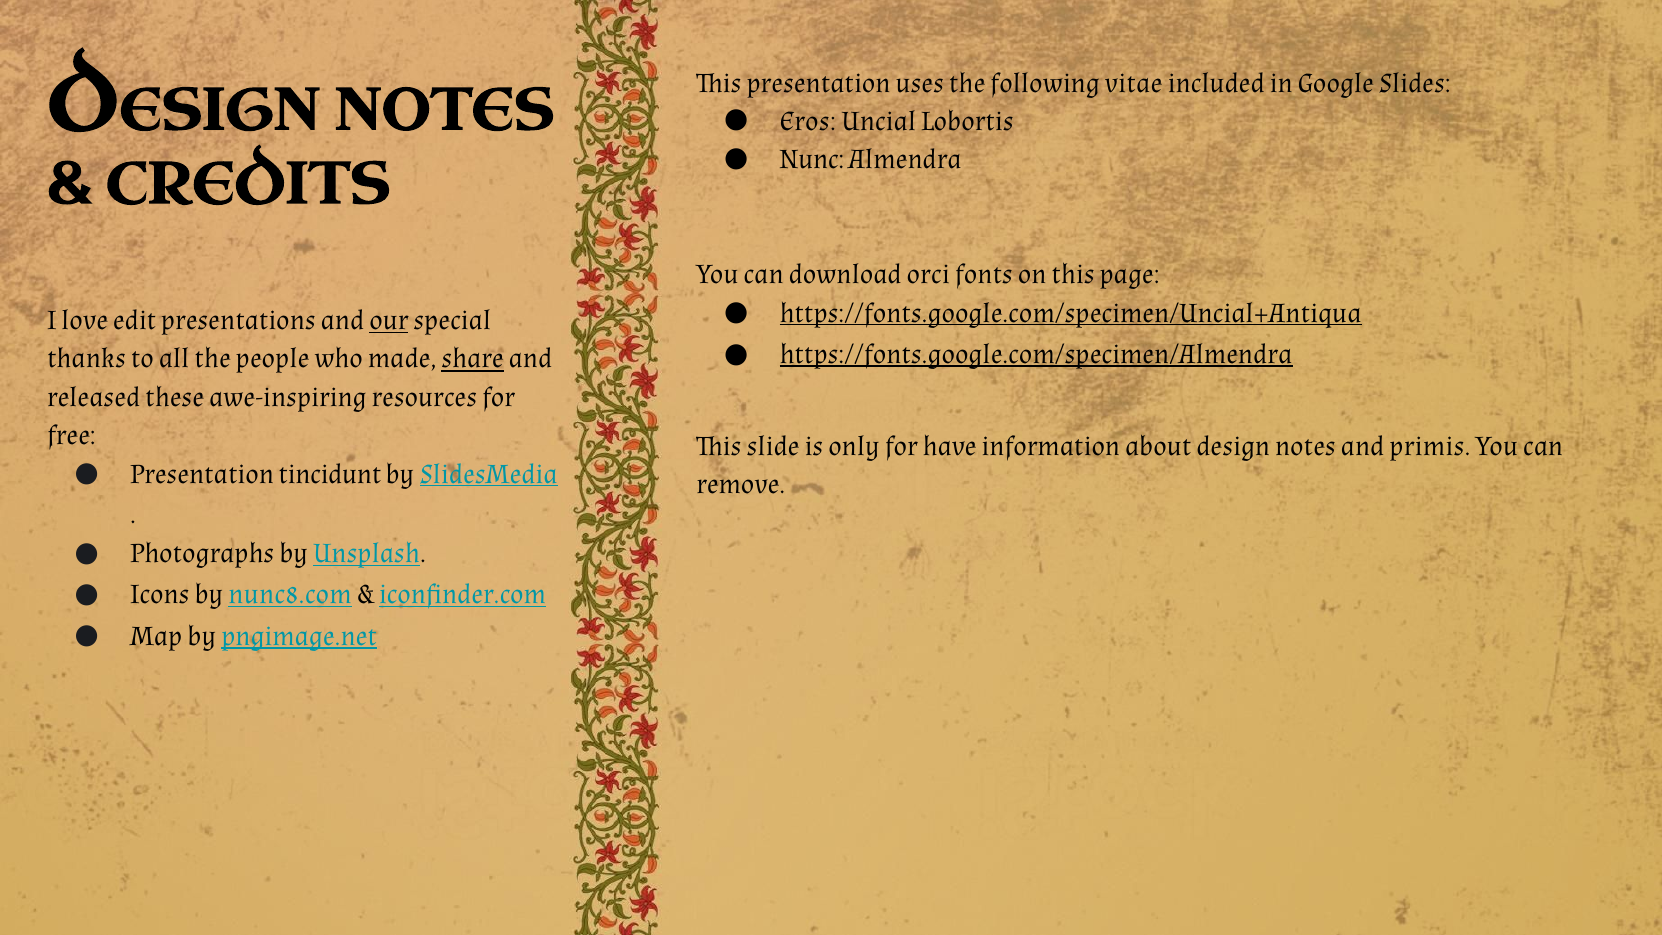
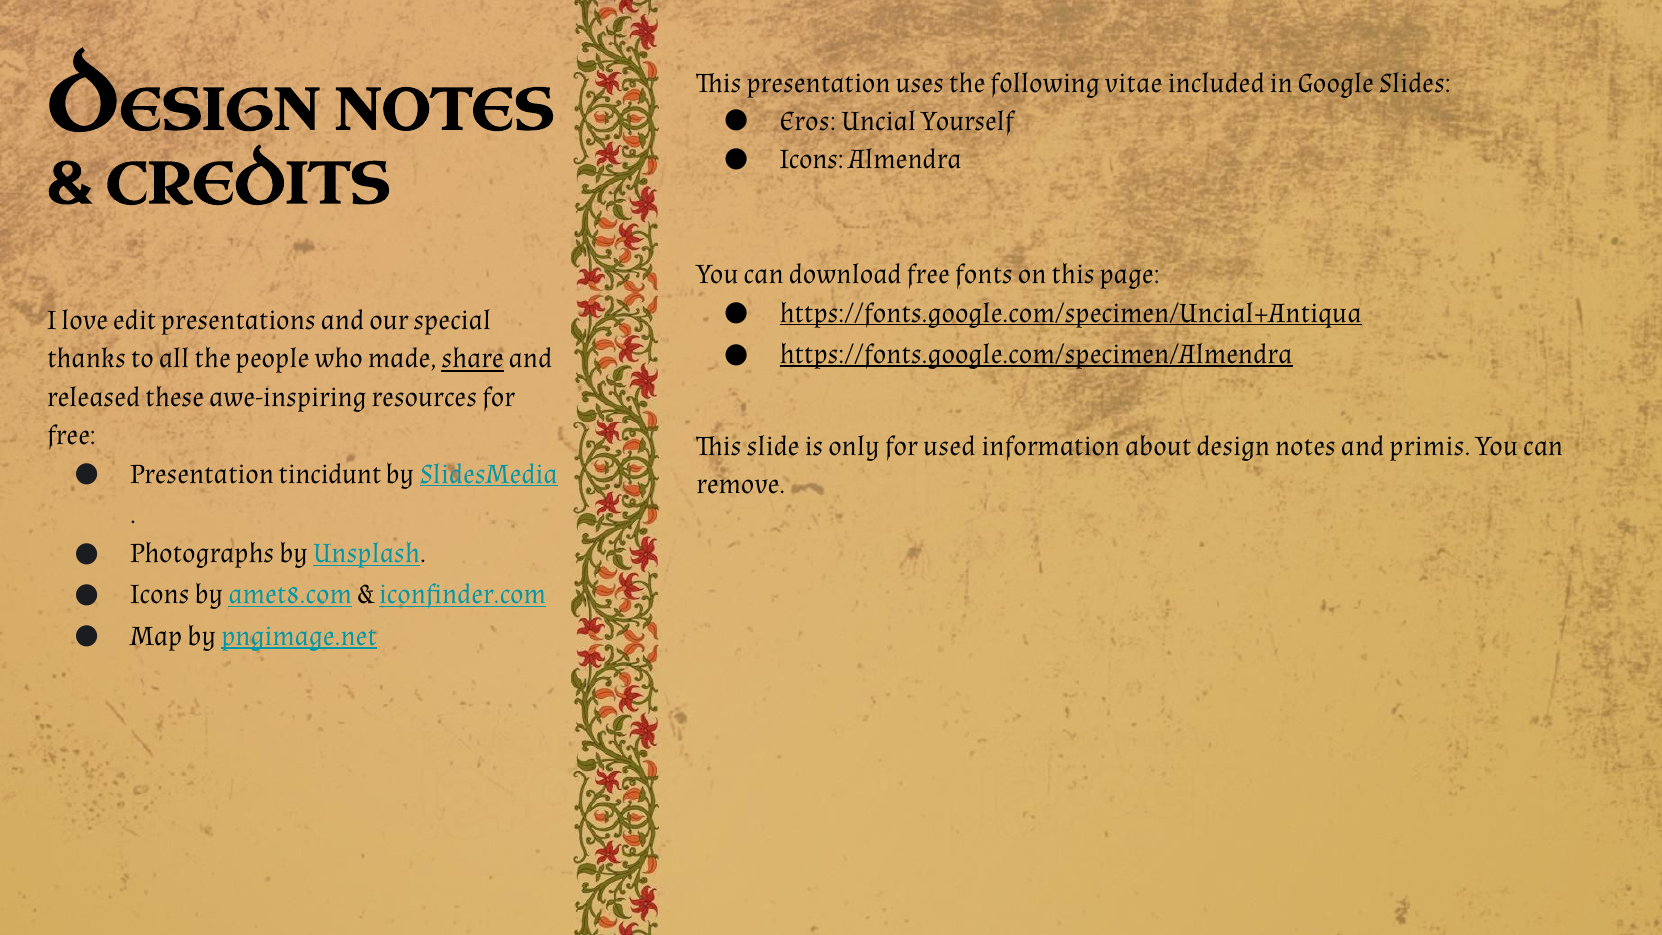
Lobortis: Lobortis -> Yourself
Nunc at (812, 160): Nunc -> Icons
download orci: orci -> free
our underline: present -> none
have: have -> used
nunc8.com: nunc8.com -> amet8.com
